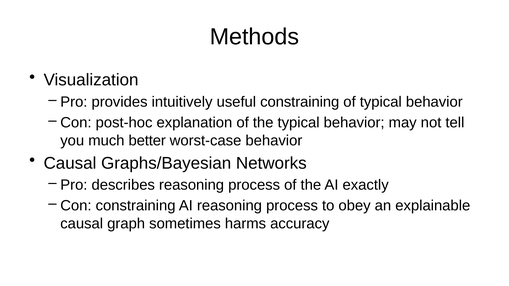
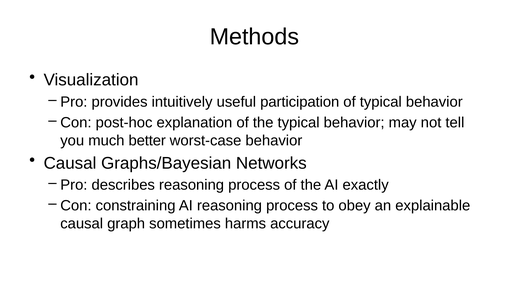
useful constraining: constraining -> participation
